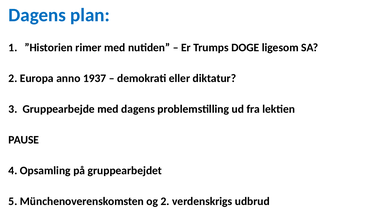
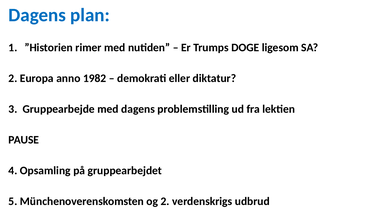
1937: 1937 -> 1982
